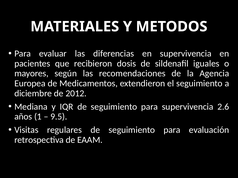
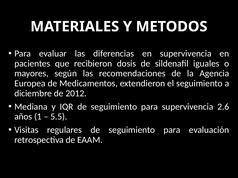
9.5: 9.5 -> 5.5
